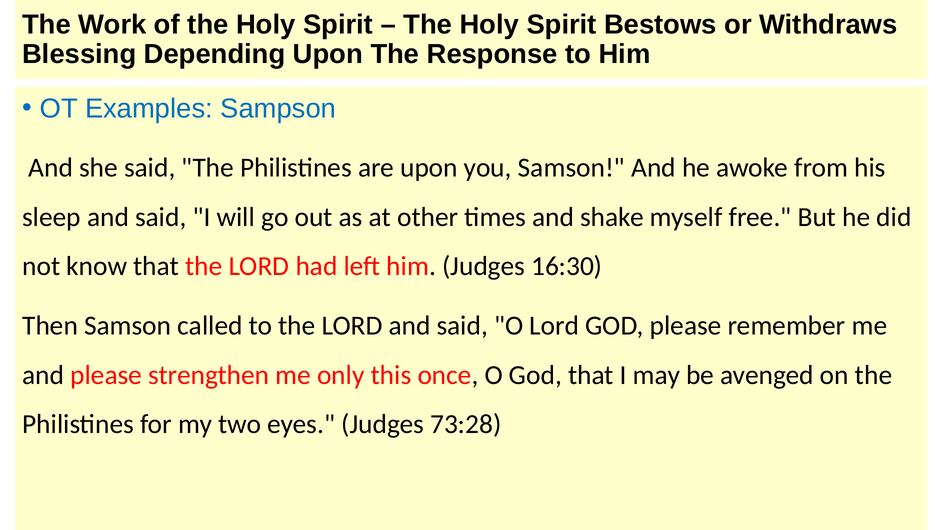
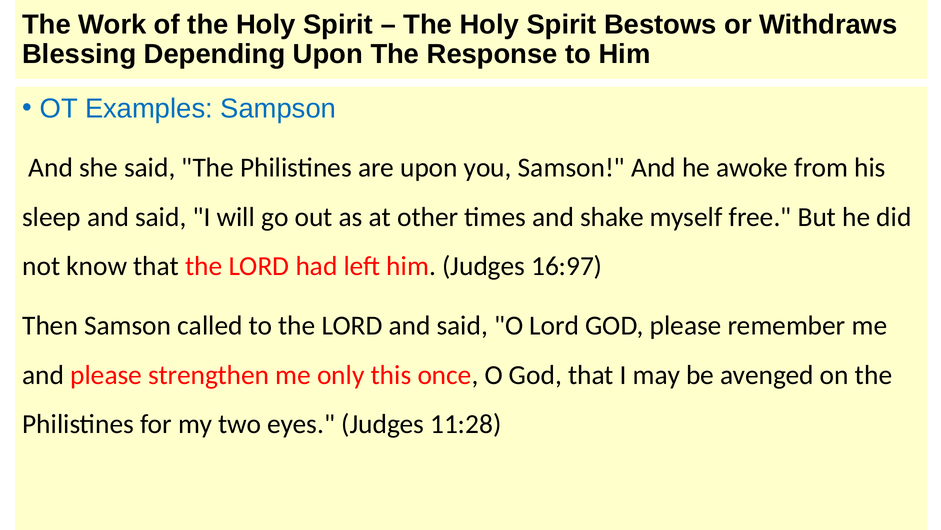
16:30: 16:30 -> 16:97
73:28: 73:28 -> 11:28
